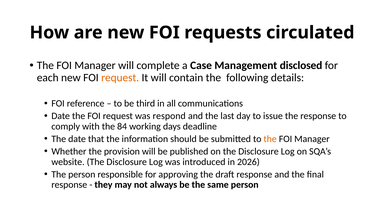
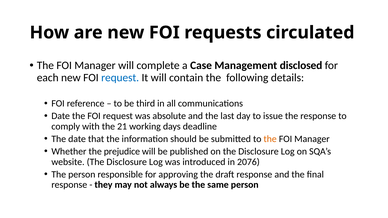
request at (120, 78) colour: orange -> blue
respond: respond -> absolute
84: 84 -> 21
provision: provision -> prejudice
2026: 2026 -> 2076
